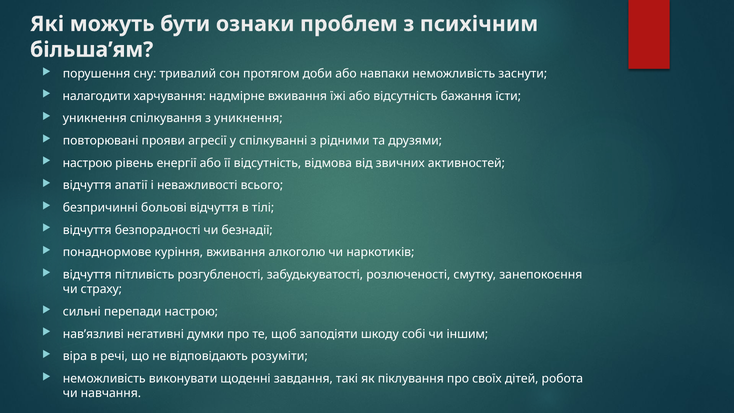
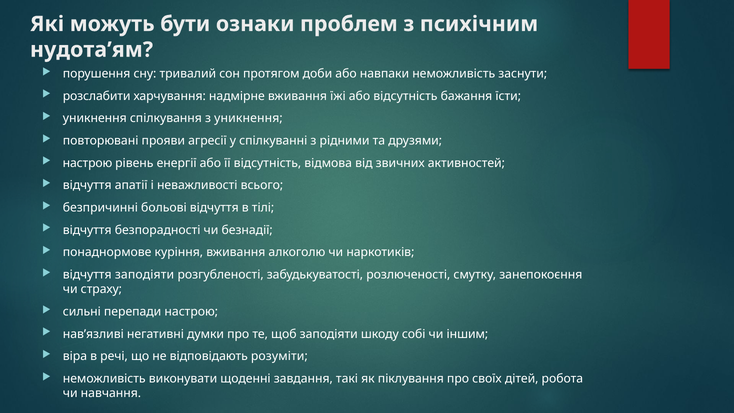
більша’ям: більша’ям -> нудота’ям
налагодити: налагодити -> розслабити
відчуття пітливість: пітливість -> заподіяти
